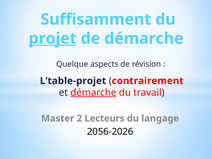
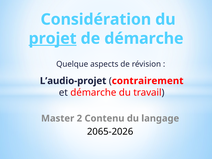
Suffisamment: Suffisamment -> Considération
L’table-projet: L’table-projet -> L’audio-projet
démarche at (93, 93) underline: present -> none
Lecteurs: Lecteurs -> Contenu
2056-2026: 2056-2026 -> 2065-2026
